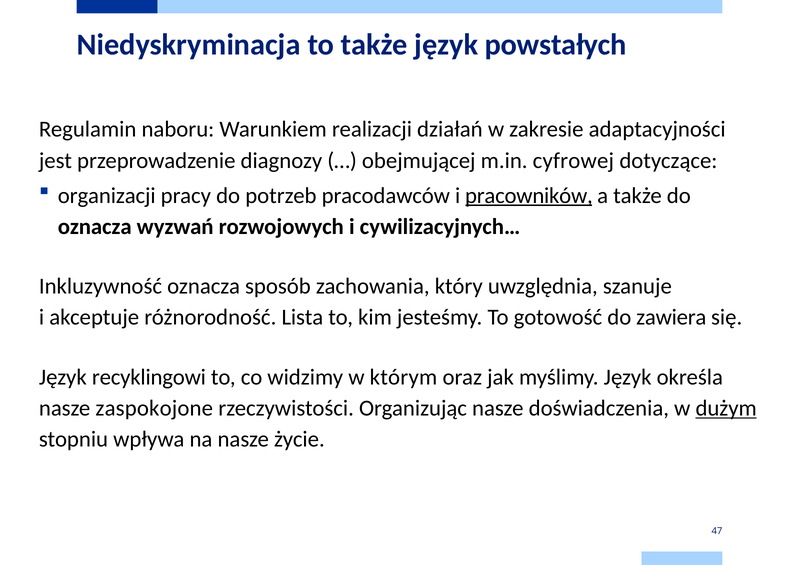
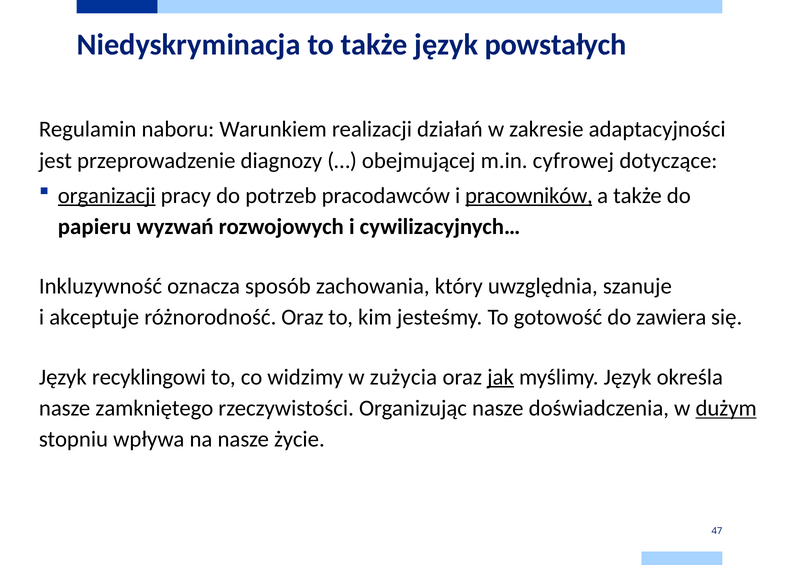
organizacji underline: none -> present
oznacza at (95, 227): oznacza -> papieru
różnorodność Lista: Lista -> Oraz
którym: którym -> zużycia
jak underline: none -> present
zaspokojone: zaspokojone -> zamkniętego
